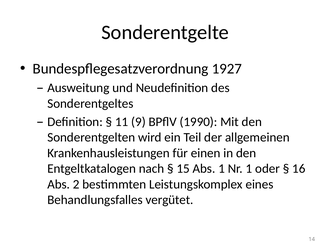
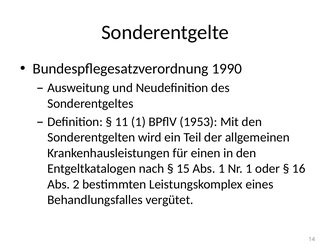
1927: 1927 -> 1990
11 9: 9 -> 1
1990: 1990 -> 1953
